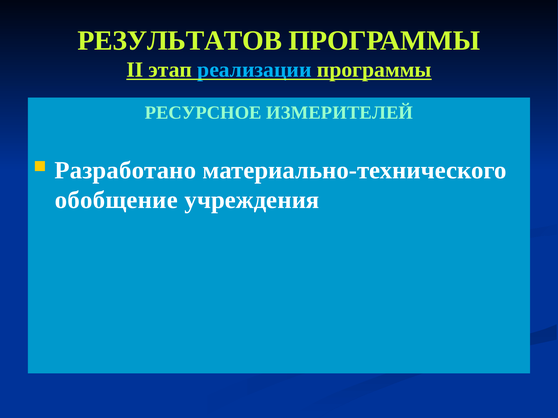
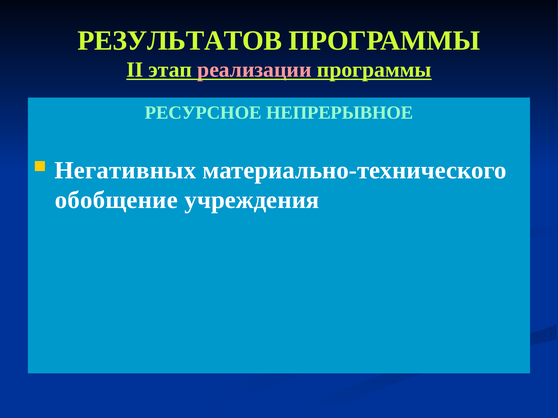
реализации colour: light blue -> pink
ИЗМЕРИТЕЛЕЙ: ИЗМЕРИТЕЛЕЙ -> НЕПРЕРЫВНОЕ
Разработано: Разработано -> Негативных
